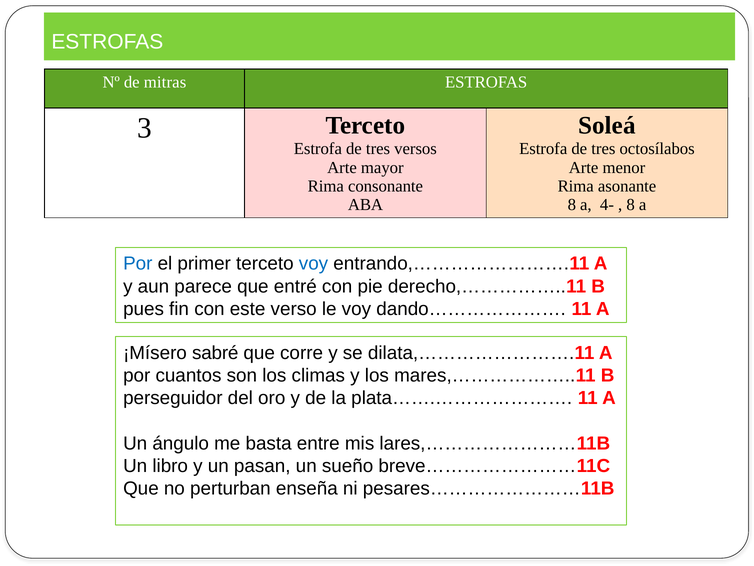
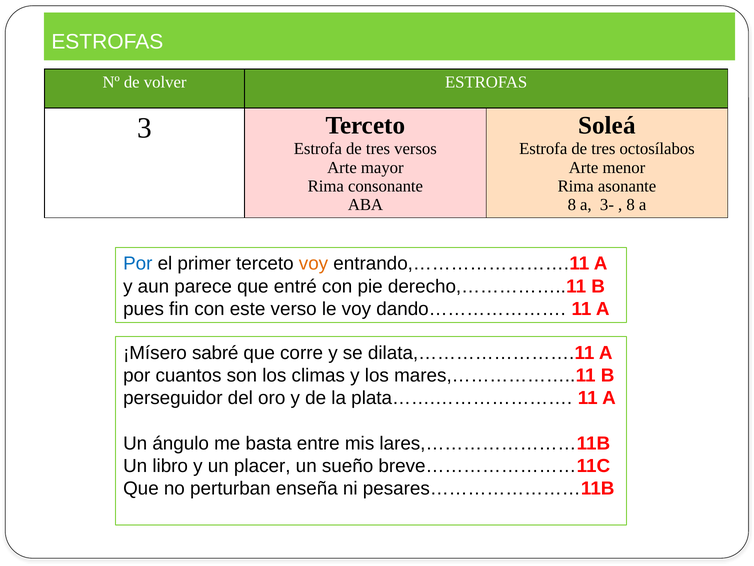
mitras: mitras -> volver
4-: 4- -> 3-
voy at (313, 263) colour: blue -> orange
pasan: pasan -> placer
